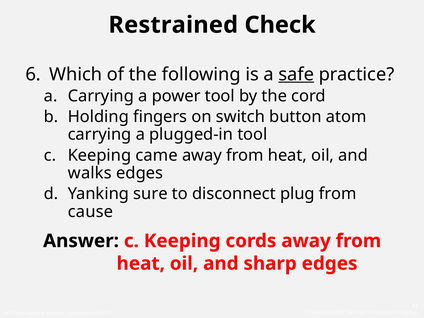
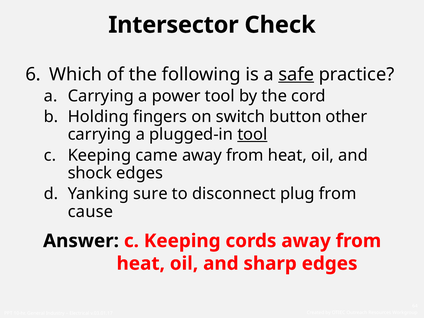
Restrained: Restrained -> Intersector
atom: atom -> other
tool at (252, 134) underline: none -> present
walks: walks -> shock
